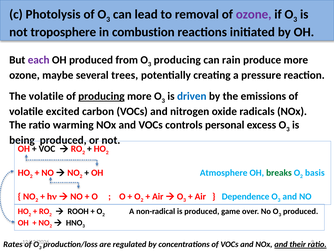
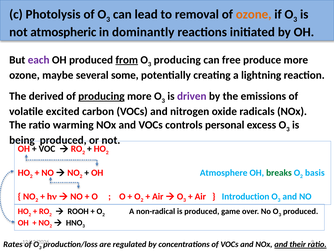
ozone at (254, 14) colour: purple -> orange
troposphere: troposphere -> atmospheric
combustion: combustion -> dominantly
from underline: none -> present
rain: rain -> free
trees: trees -> some
pressure: pressure -> lightning
The volatile: volatile -> derived
driven colour: blue -> purple
Dependence: Dependence -> Introduction
